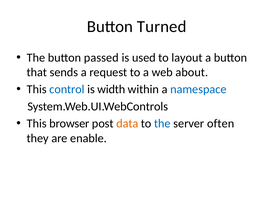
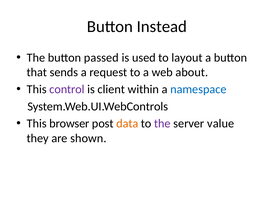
Turned: Turned -> Instead
control colour: blue -> purple
width: width -> client
the at (162, 123) colour: blue -> purple
often: often -> value
enable: enable -> shown
